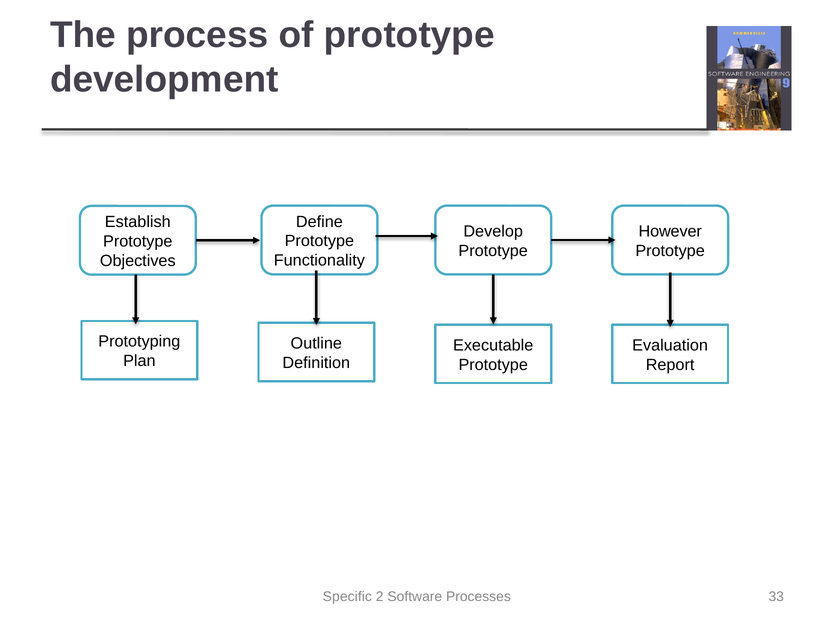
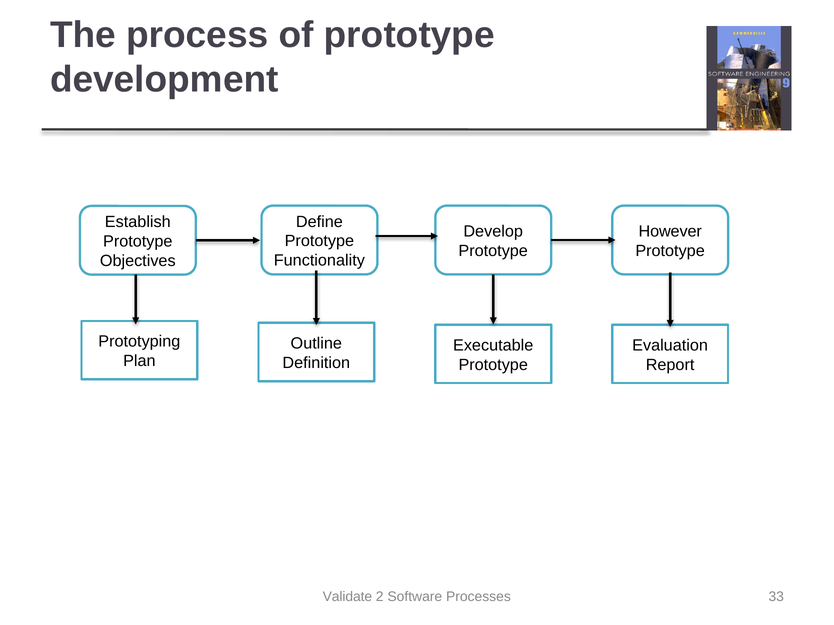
Specific: Specific -> Validate
